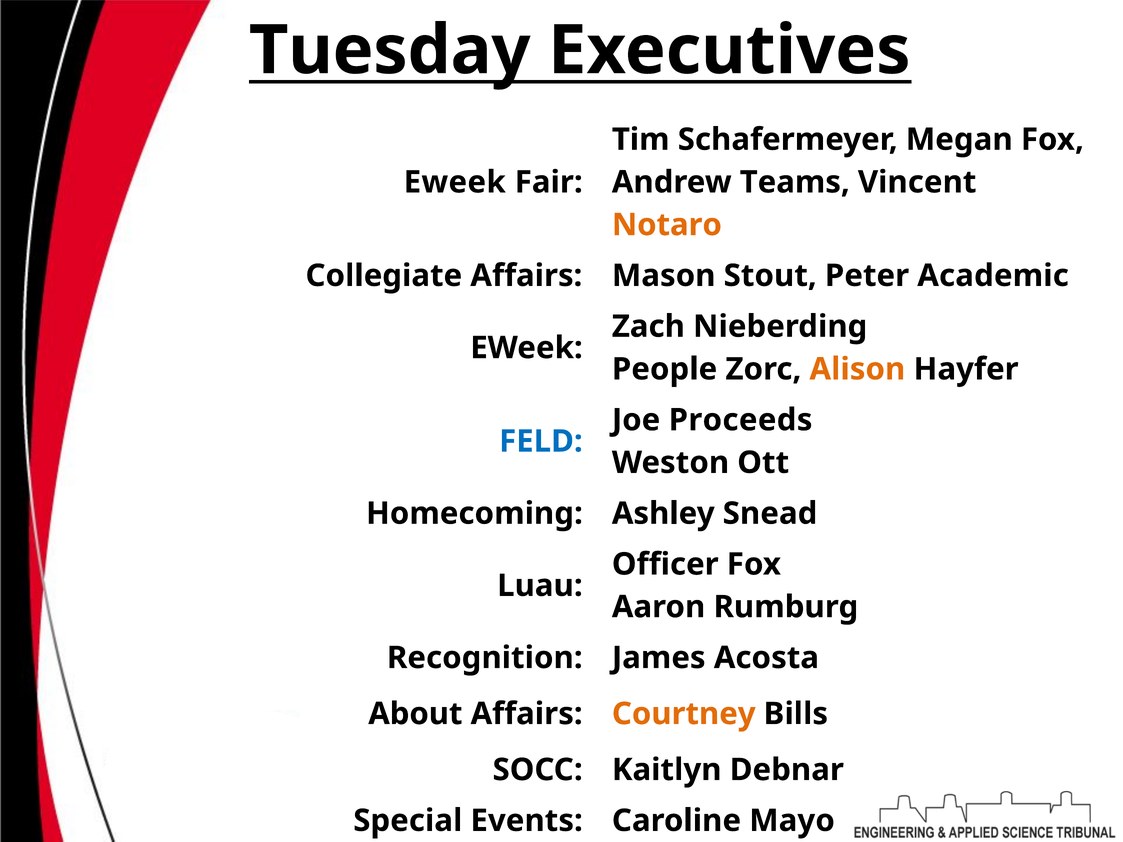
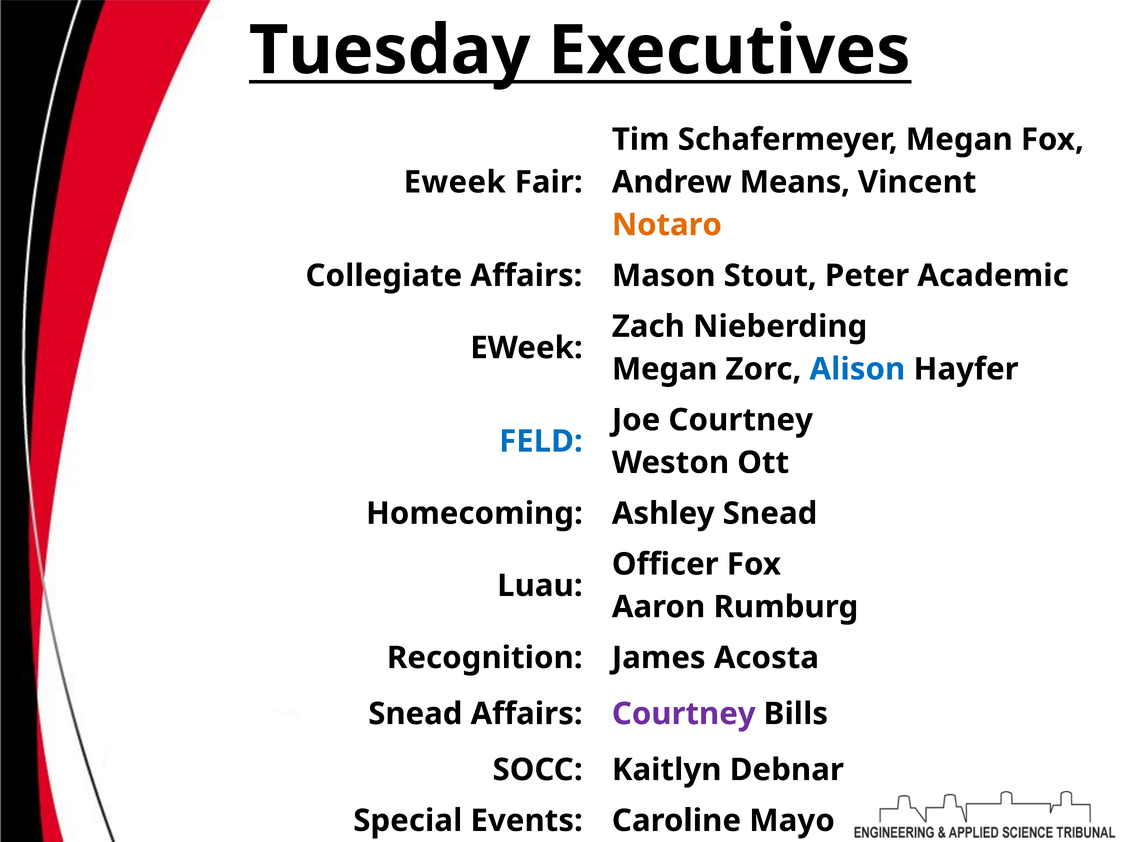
Teams: Teams -> Means
People at (665, 369): People -> Megan
Alison colour: orange -> blue
Joe Proceeds: Proceeds -> Courtney
About at (415, 714): About -> Snead
Courtney at (684, 714) colour: orange -> purple
